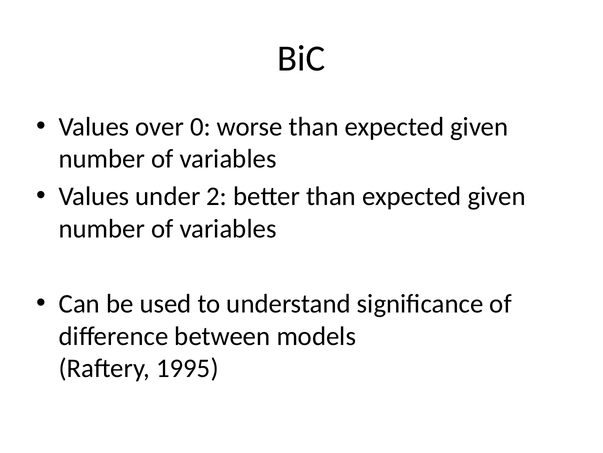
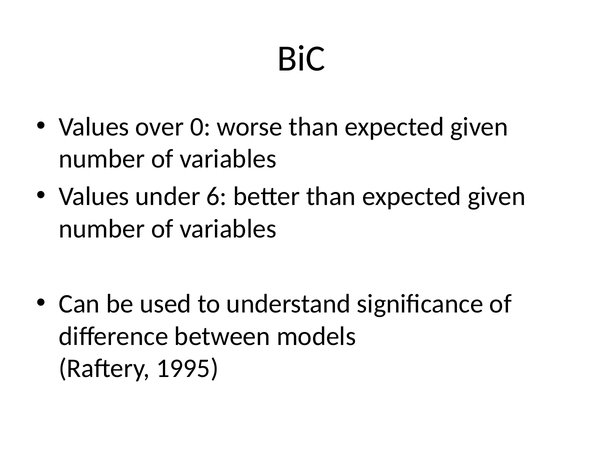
2: 2 -> 6
